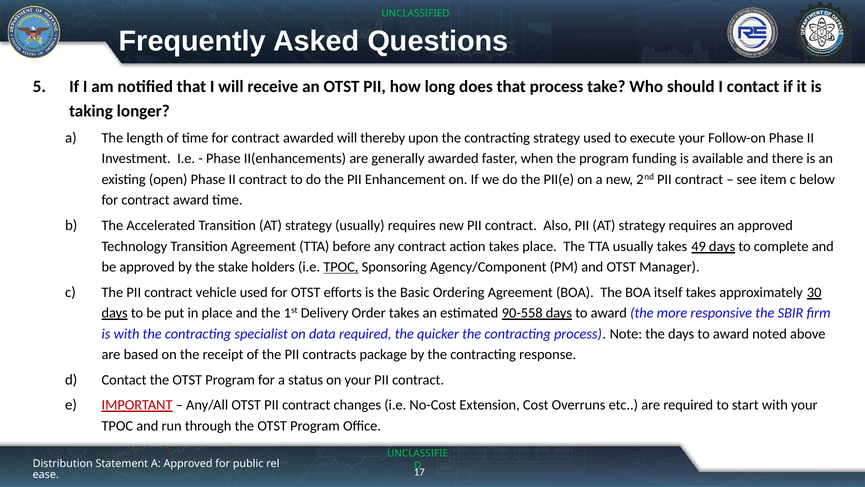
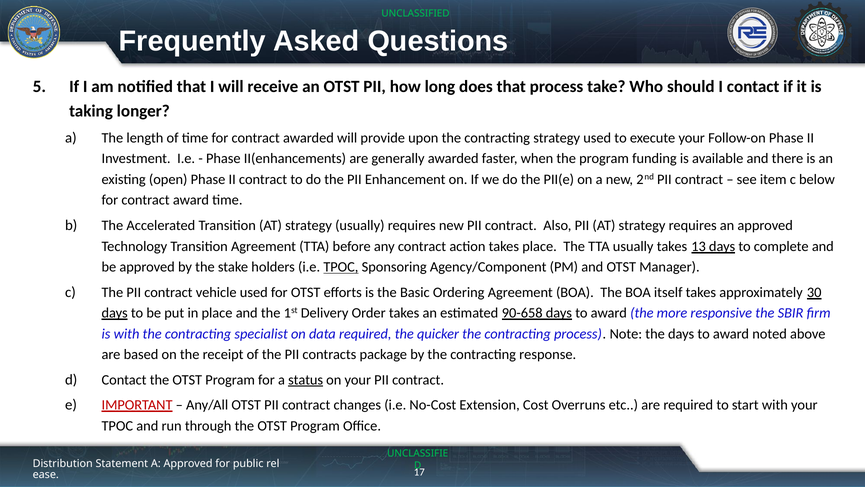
thereby: thereby -> provide
49: 49 -> 13
90-558: 90-558 -> 90-658
status underline: none -> present
